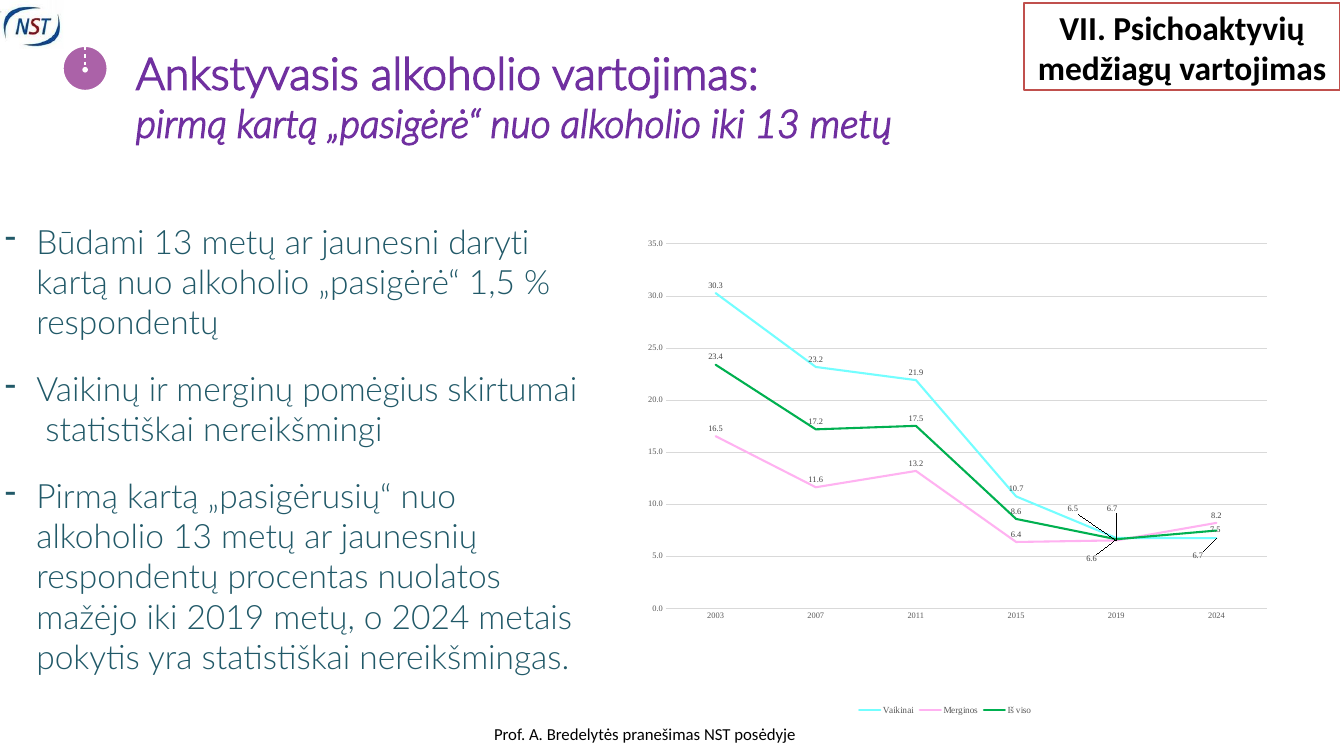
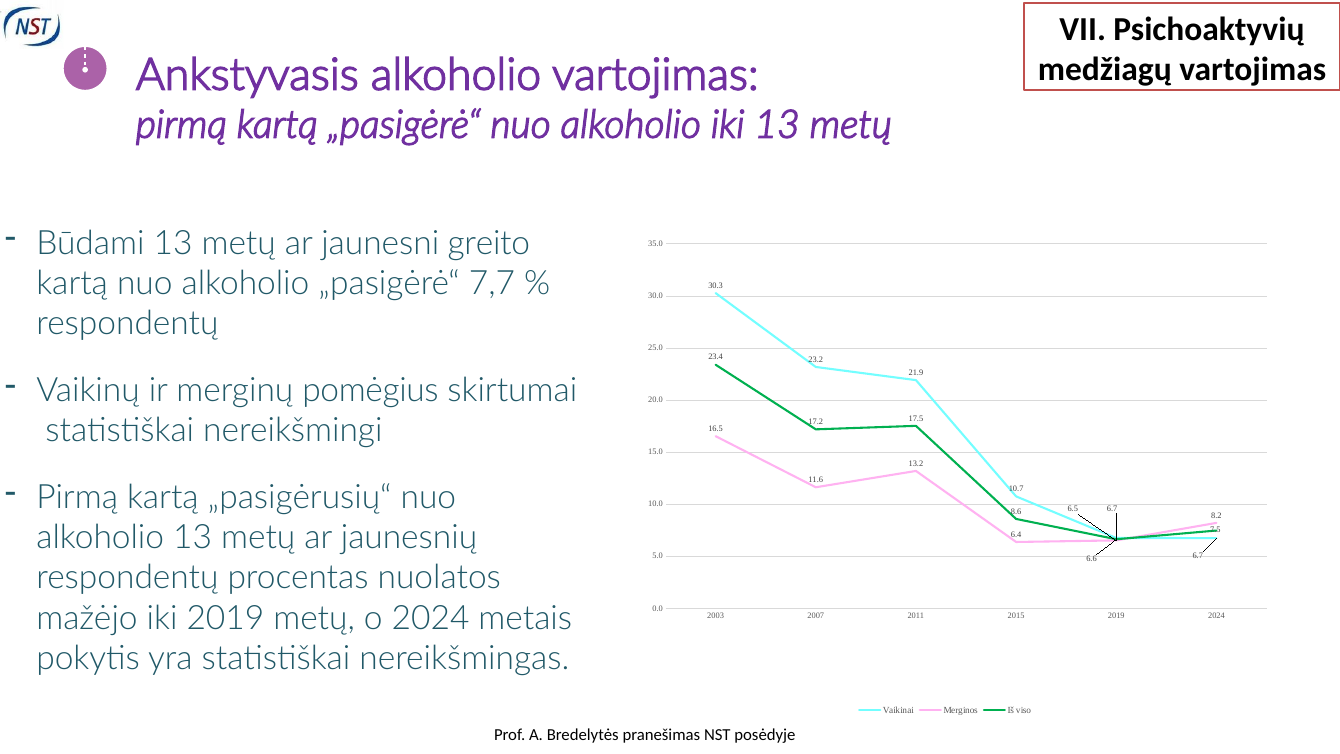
daryti: daryti -> greito
1,5: 1,5 -> 7,7
